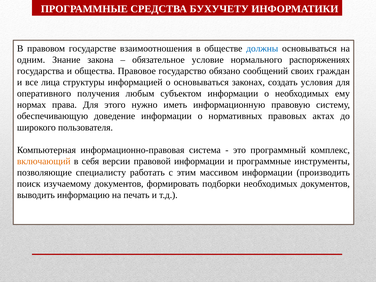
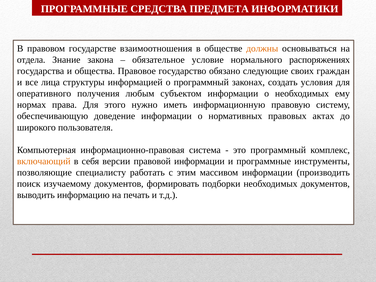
БУХУЧЕТУ: БУХУЧЕТУ -> ПРЕДМЕТА
должны colour: blue -> orange
одним: одним -> отдела
сообщений: сообщений -> следующие
о основываться: основываться -> программный
